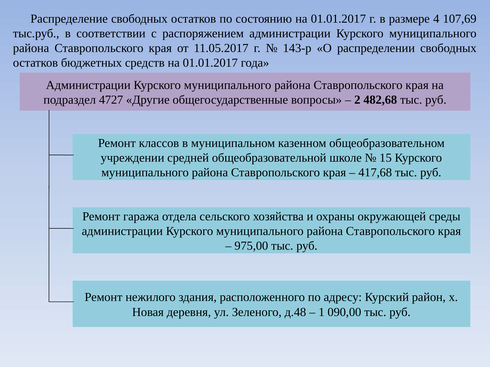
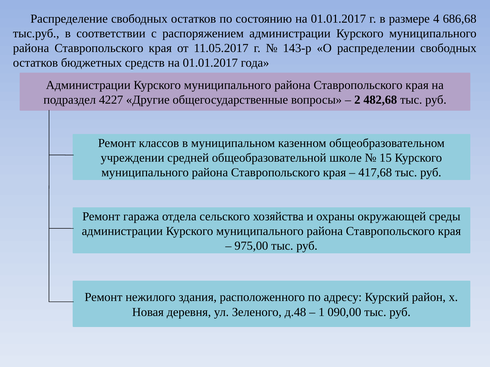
107,69: 107,69 -> 686,68
4727: 4727 -> 4227
